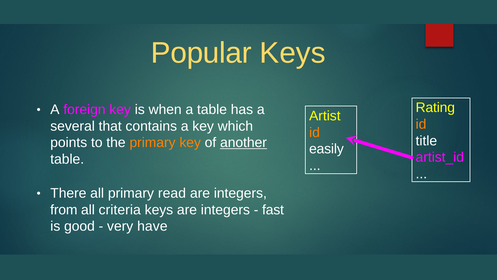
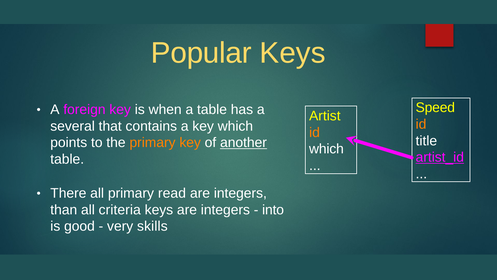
Rating: Rating -> Speed
easily at (326, 149): easily -> which
artist_id underline: none -> present
from: from -> than
fast: fast -> into
have: have -> skills
